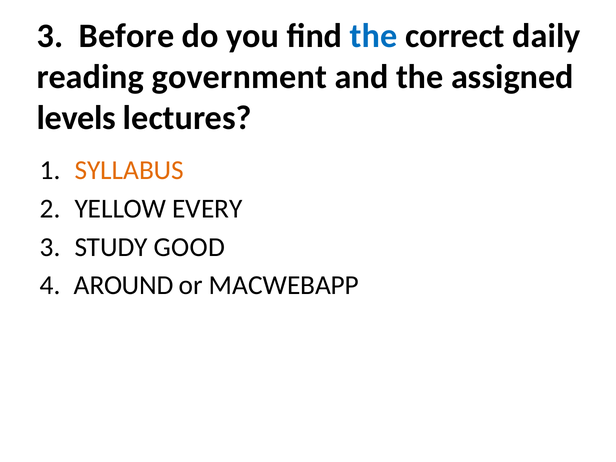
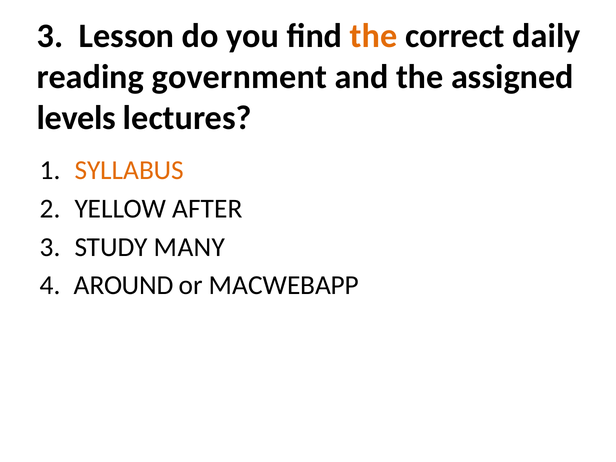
Before: Before -> Lesson
the at (374, 36) colour: blue -> orange
EVERY: EVERY -> AFTER
GOOD: GOOD -> MANY
